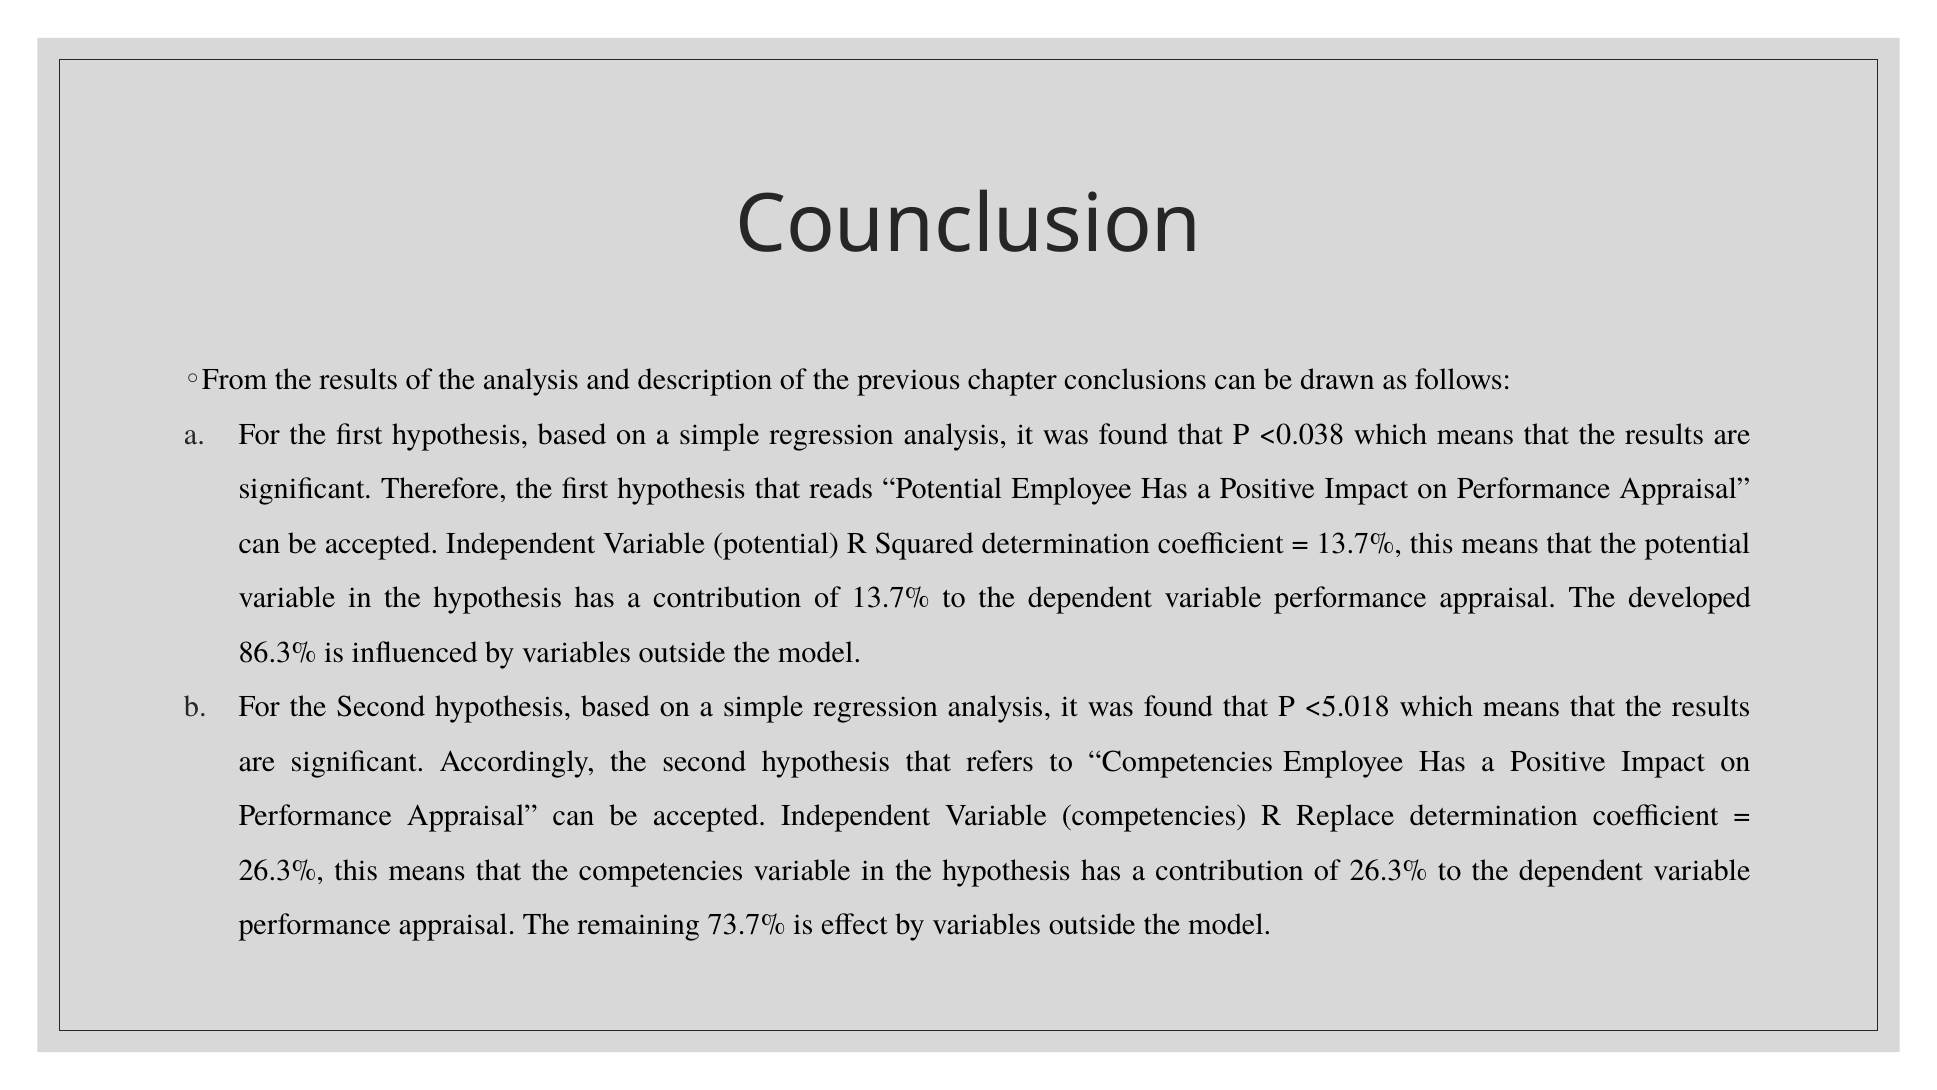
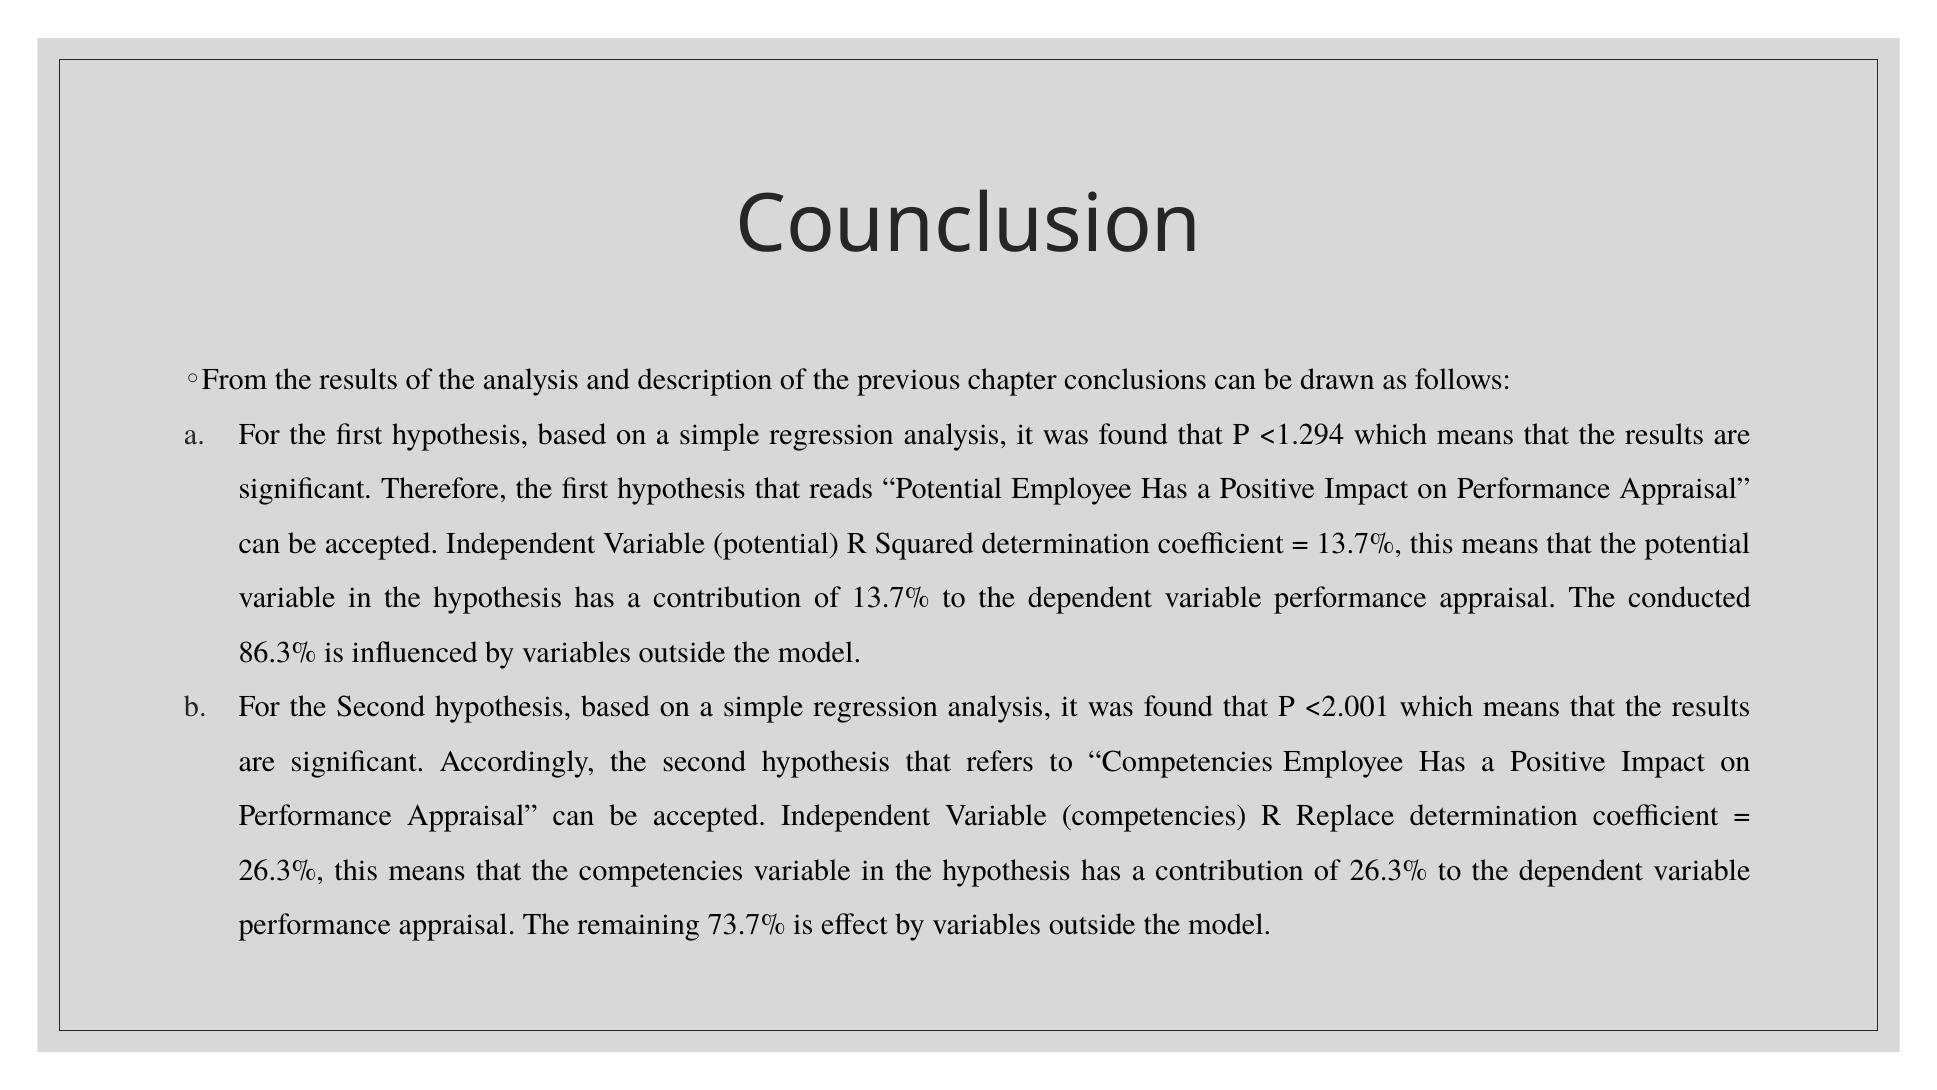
<0.038: <0.038 -> <1.294
developed: developed -> conducted
<5.018: <5.018 -> <2.001
